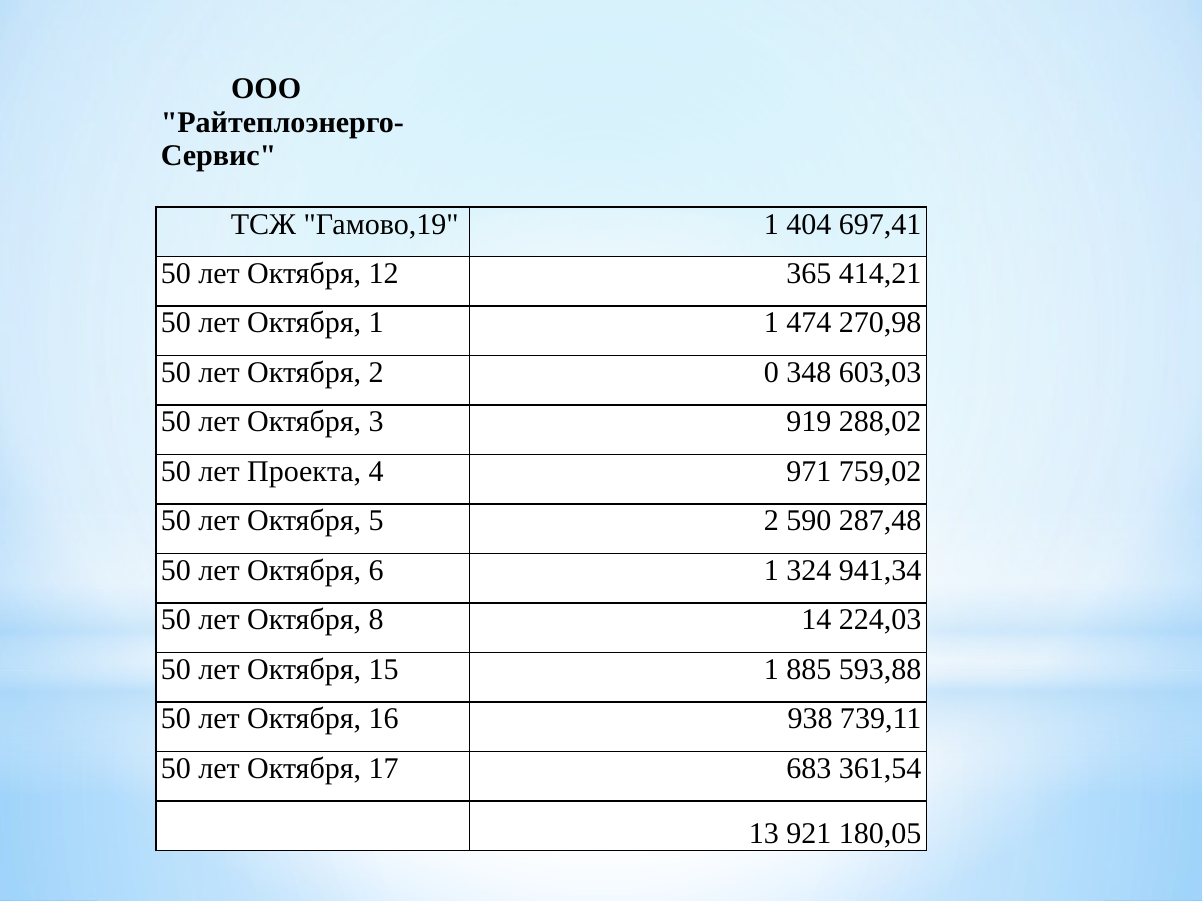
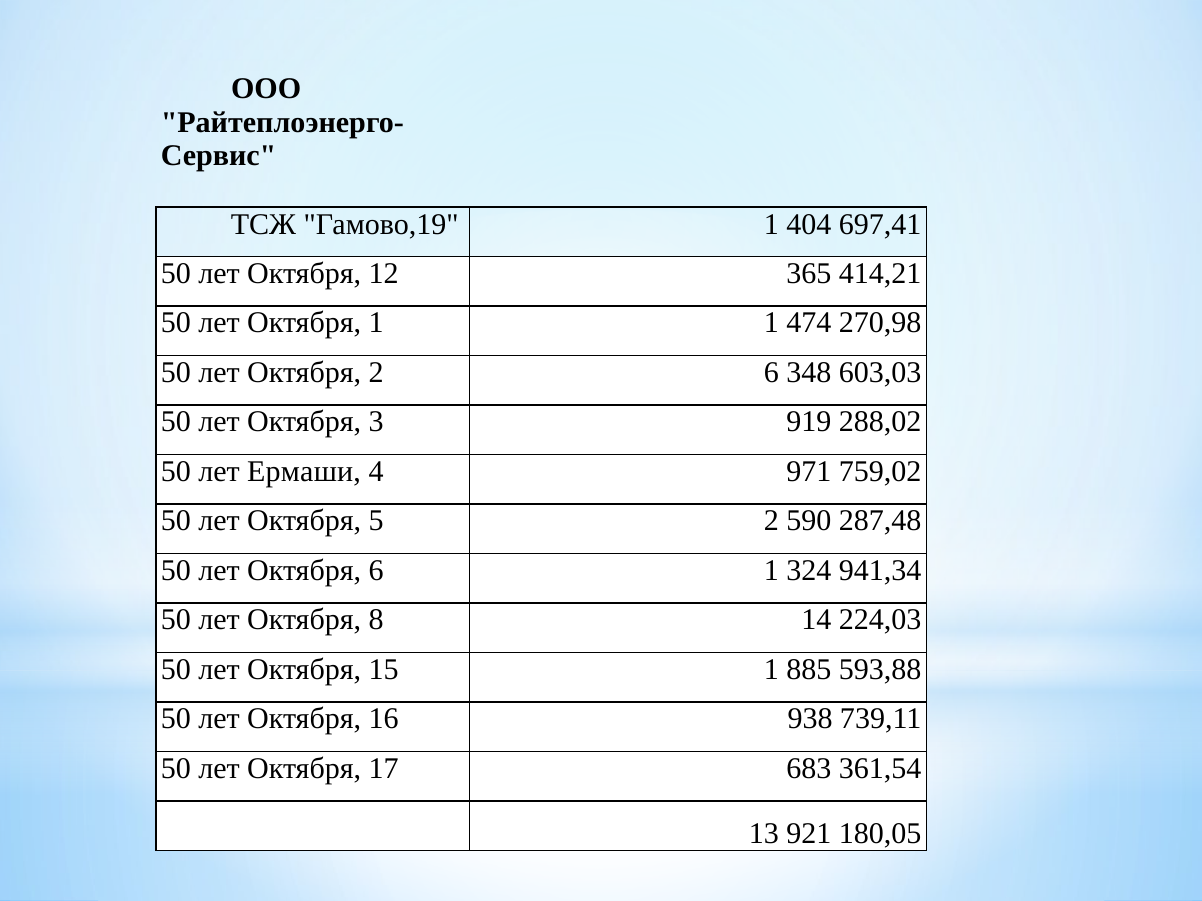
2 0: 0 -> 6
Проекта: Проекта -> Ермаши
